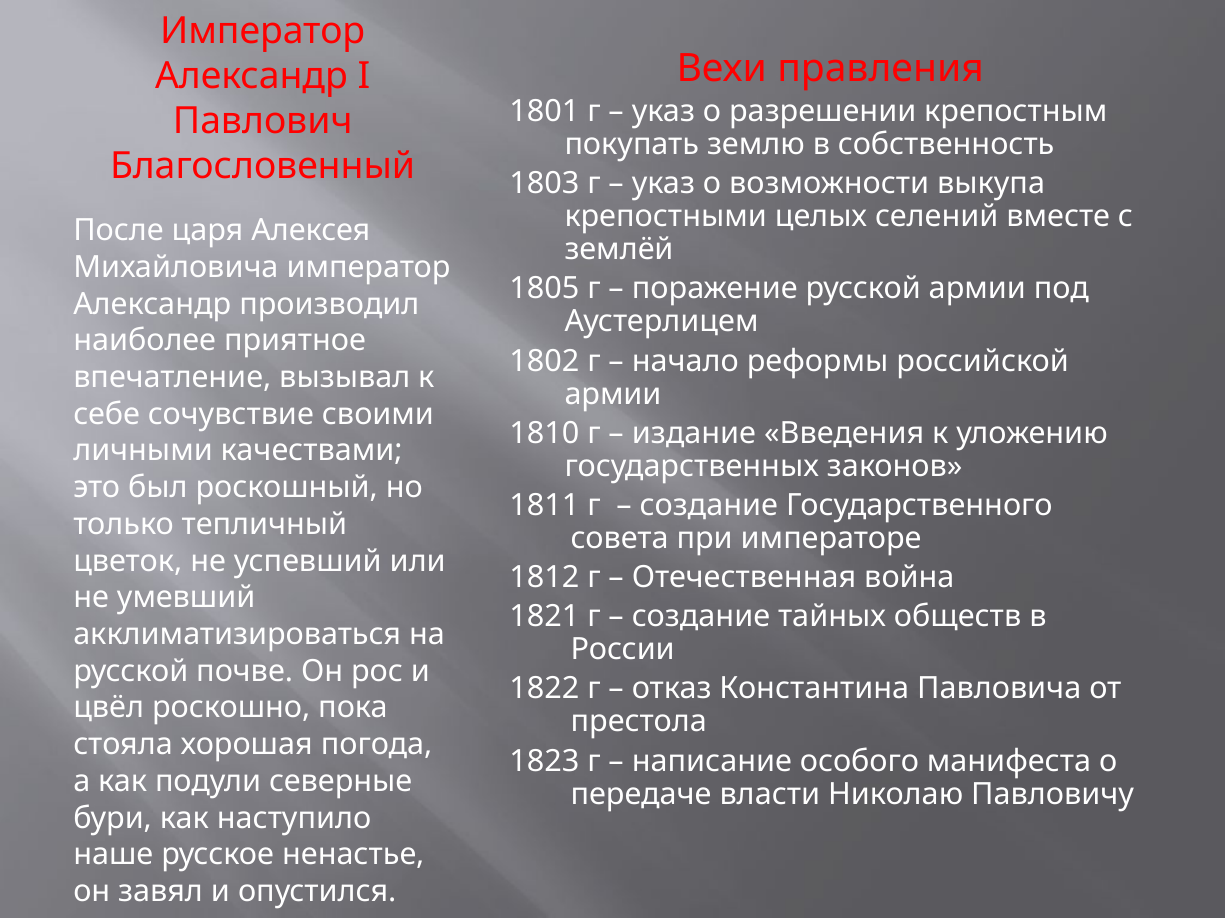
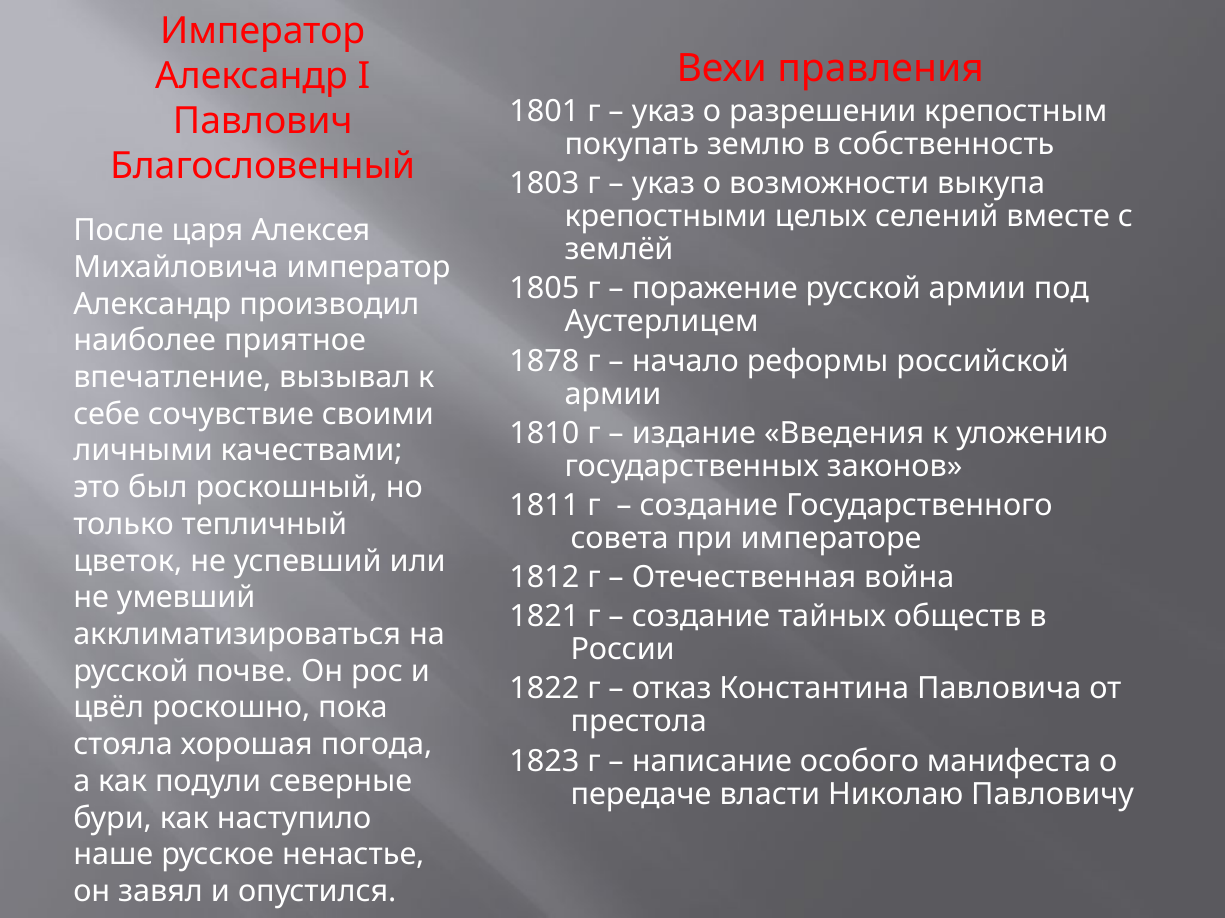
1802: 1802 -> 1878
